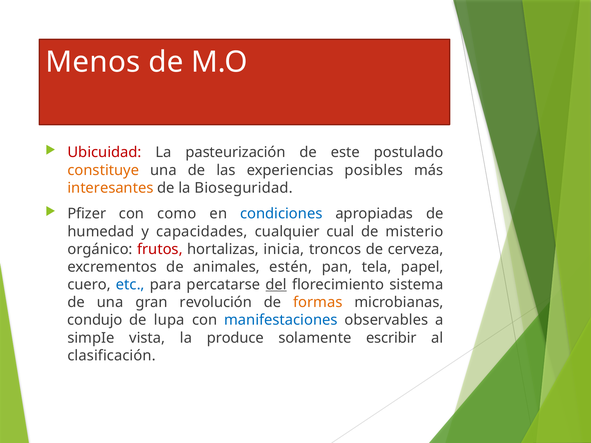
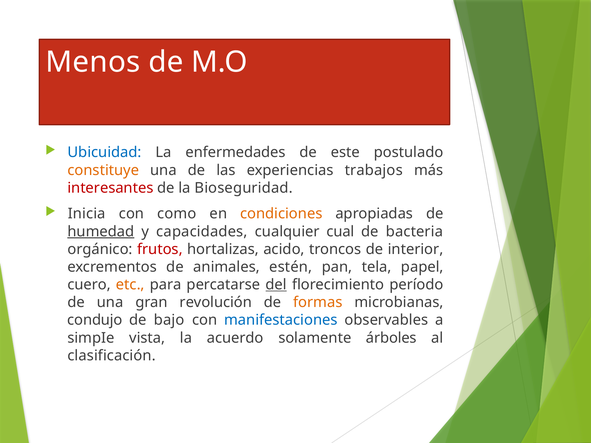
Ubicuidad colour: red -> blue
pasteurización: pasteurización -> enfermedades
posibles: posibles -> trabajos
interesantes colour: orange -> red
Pfizer: Pfizer -> Inicia
condiciones colour: blue -> orange
humedad underline: none -> present
misterio: misterio -> bacteria
inicia: inicia -> acido
cerveza: cerveza -> interior
etc colour: blue -> orange
sistema: sistema -> período
lupa: lupa -> bajo
produce: produce -> acuerdo
escribir: escribir -> árboles
